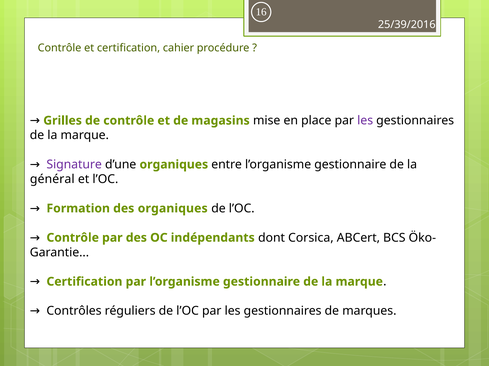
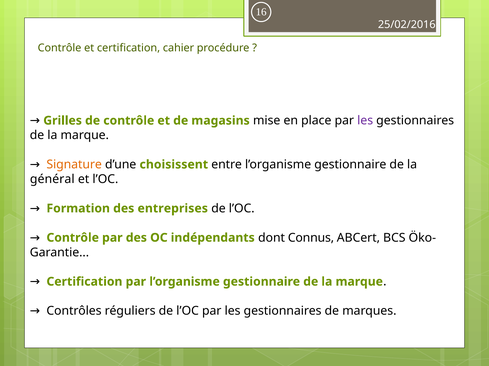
25/39/2016: 25/39/2016 -> 25/02/2016
Signature colour: purple -> orange
d’une organiques: organiques -> choisissent
des organiques: organiques -> entreprises
Corsica: Corsica -> Connus
